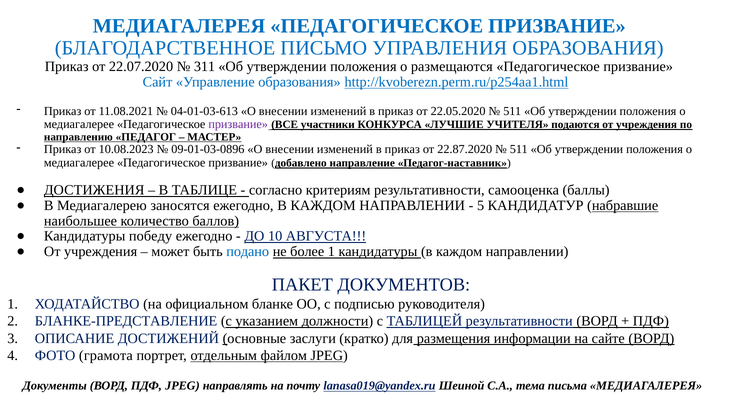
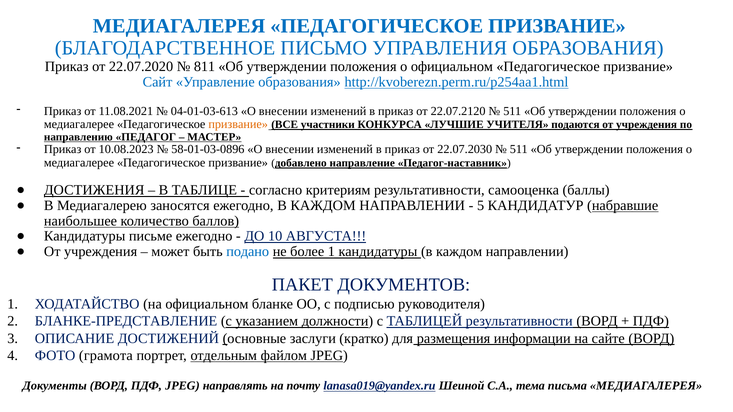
311: 311 -> 811
о размещаются: размещаются -> официальном
22.05.2020: 22.05.2020 -> 22.07.2120
призвание at (238, 124) colour: purple -> orange
09-01-03-0896: 09-01-03-0896 -> 58-01-03-0896
22.87.2020: 22.87.2020 -> 22.07.2030
победу: победу -> письме
